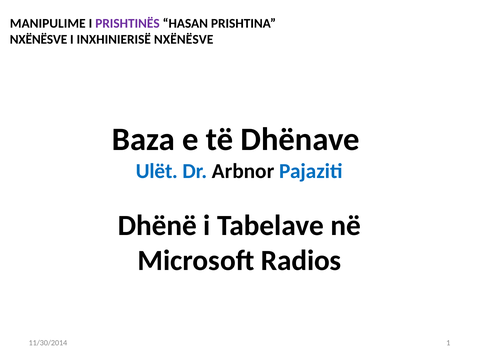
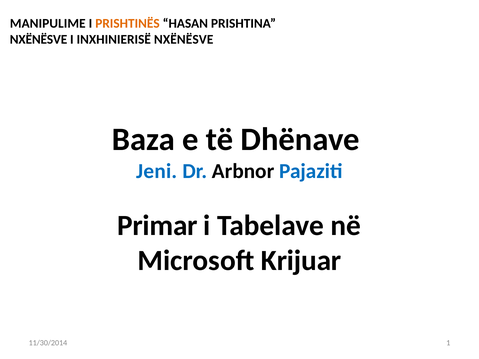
PRISHTINËS colour: purple -> orange
Ulët: Ulët -> Jeni
Dhënë: Dhënë -> Primar
Radios: Radios -> Krijuar
